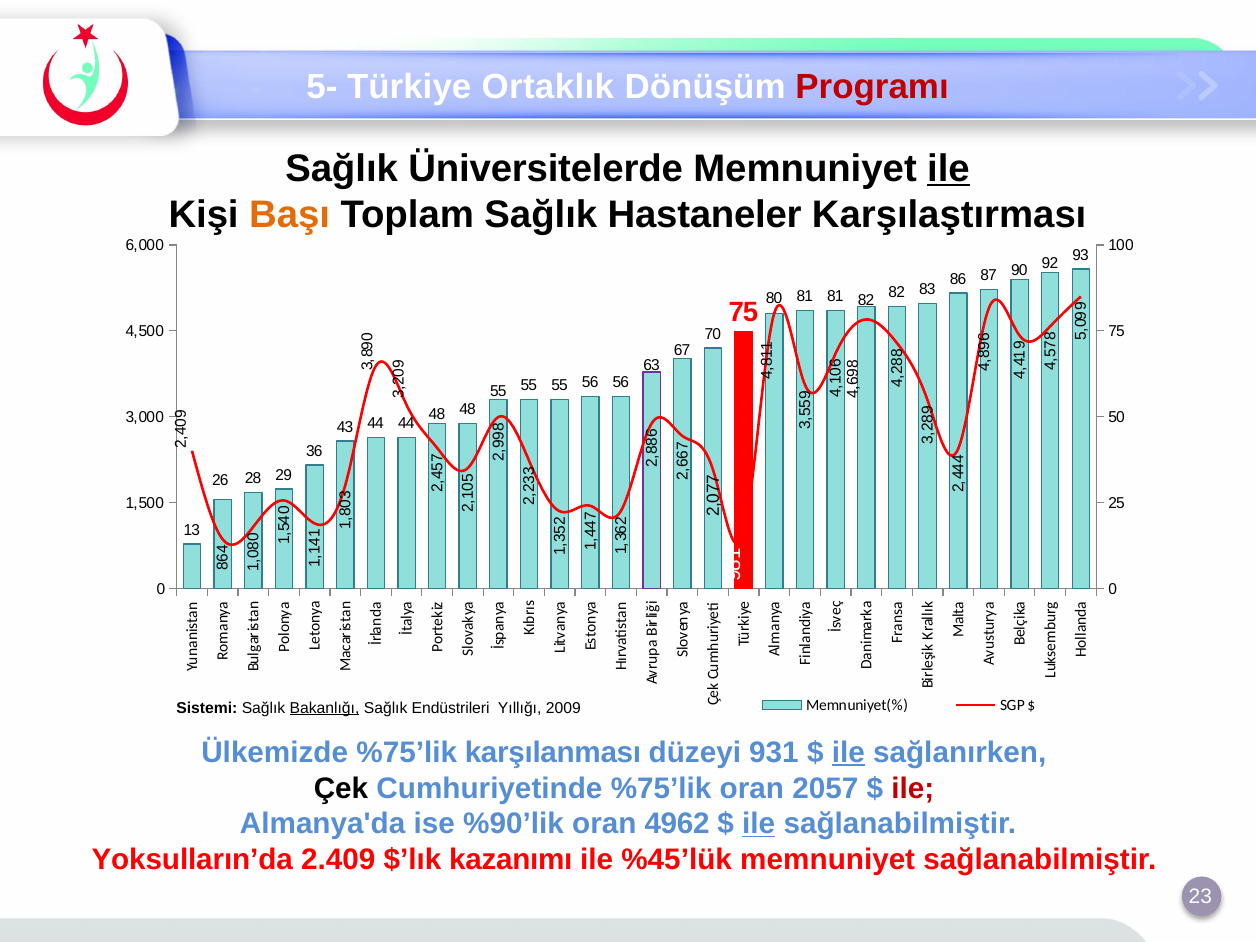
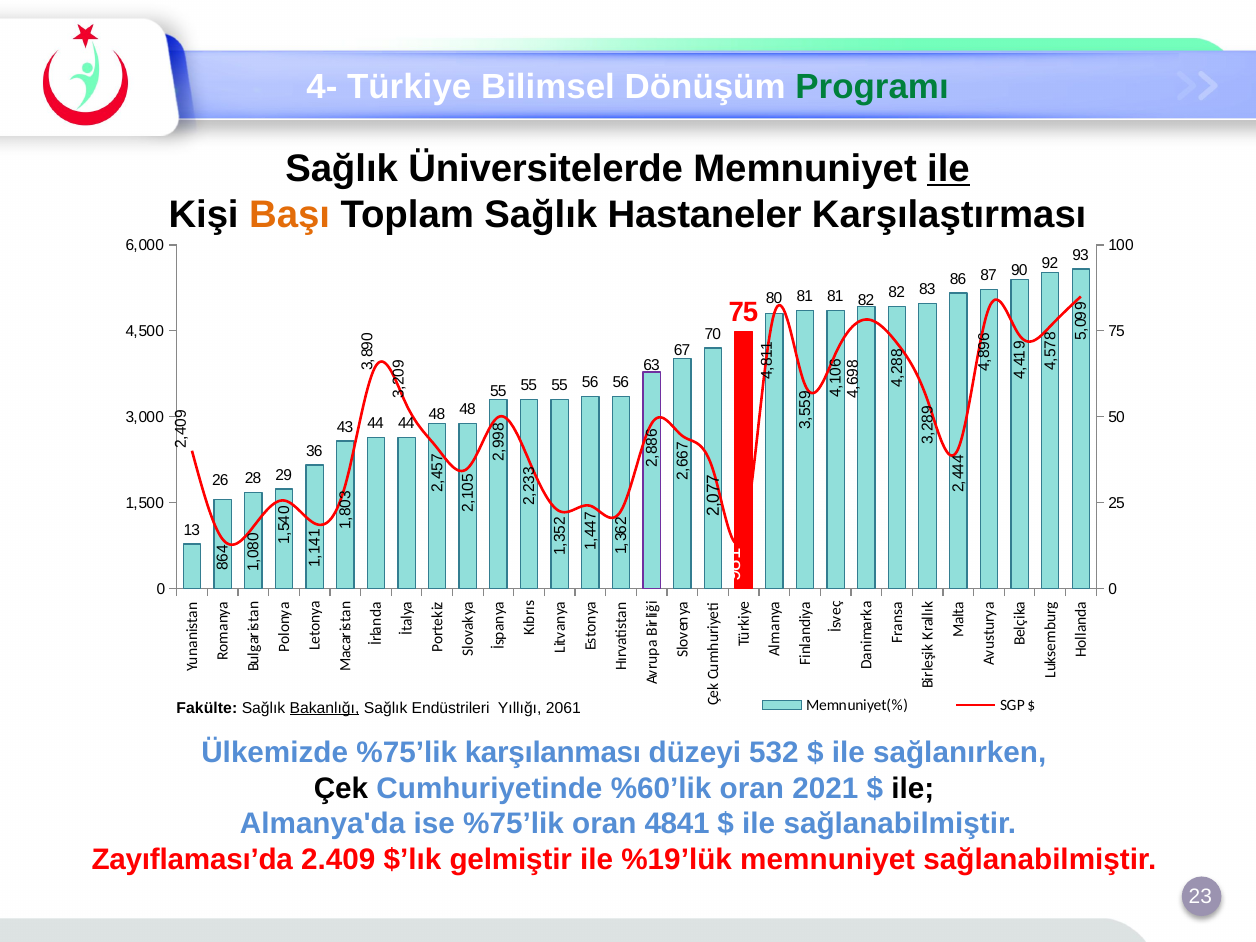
5-: 5- -> 4-
Ortaklık: Ortaklık -> Bilimsel
Programı colour: red -> green
Sistemi: Sistemi -> Fakülte
2009: 2009 -> 2061
931: 931 -> 532
ile at (848, 753) underline: present -> none
Cumhuriyetinde %75’lik: %75’lik -> %60’lik
2057: 2057 -> 2021
ile at (913, 788) colour: red -> black
ise %90’lik: %90’lik -> %75’lik
4962: 4962 -> 4841
ile at (759, 824) underline: present -> none
Yoksulların’da: Yoksulların’da -> Zayıflaması’da
kazanımı: kazanımı -> gelmiştir
%45’lük: %45’lük -> %19’lük
